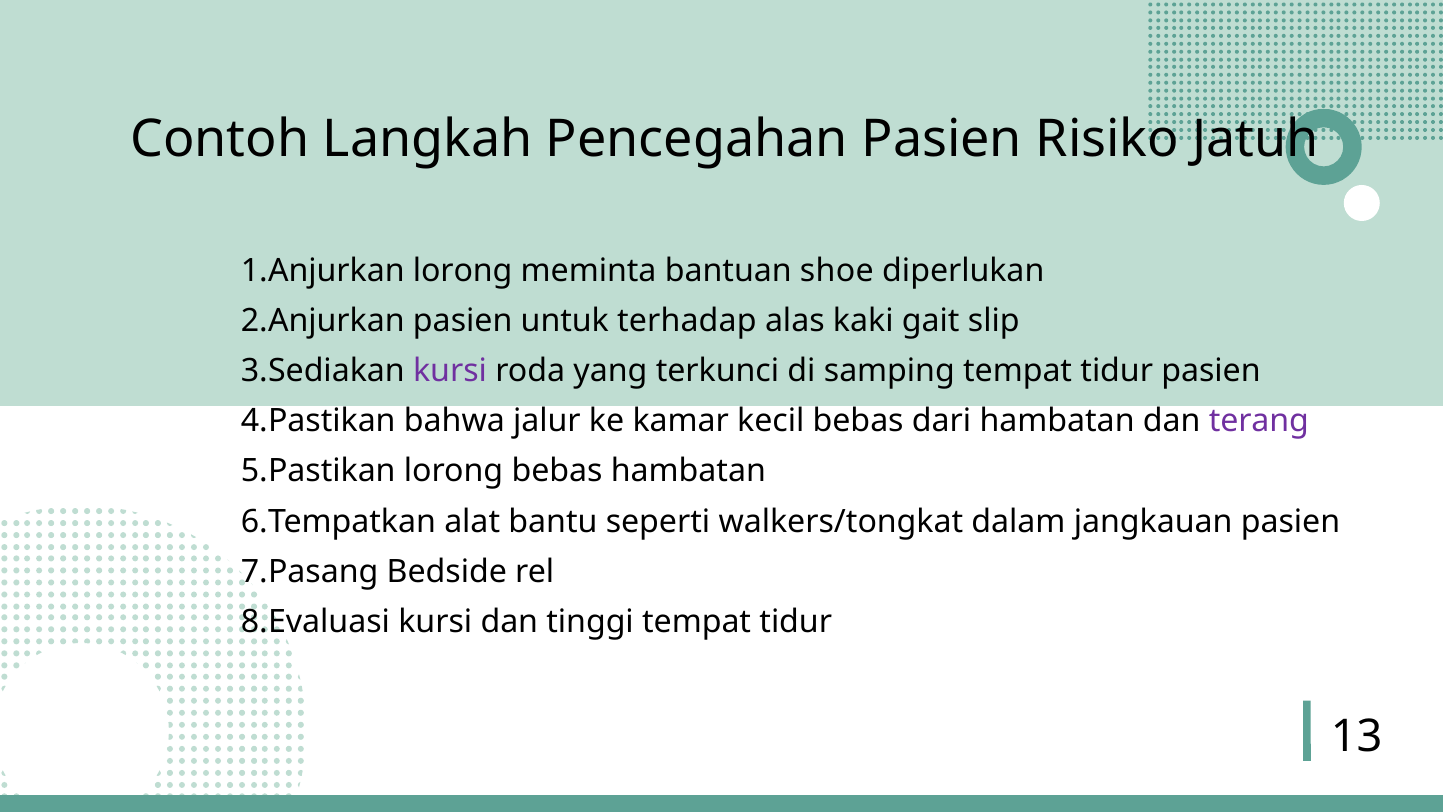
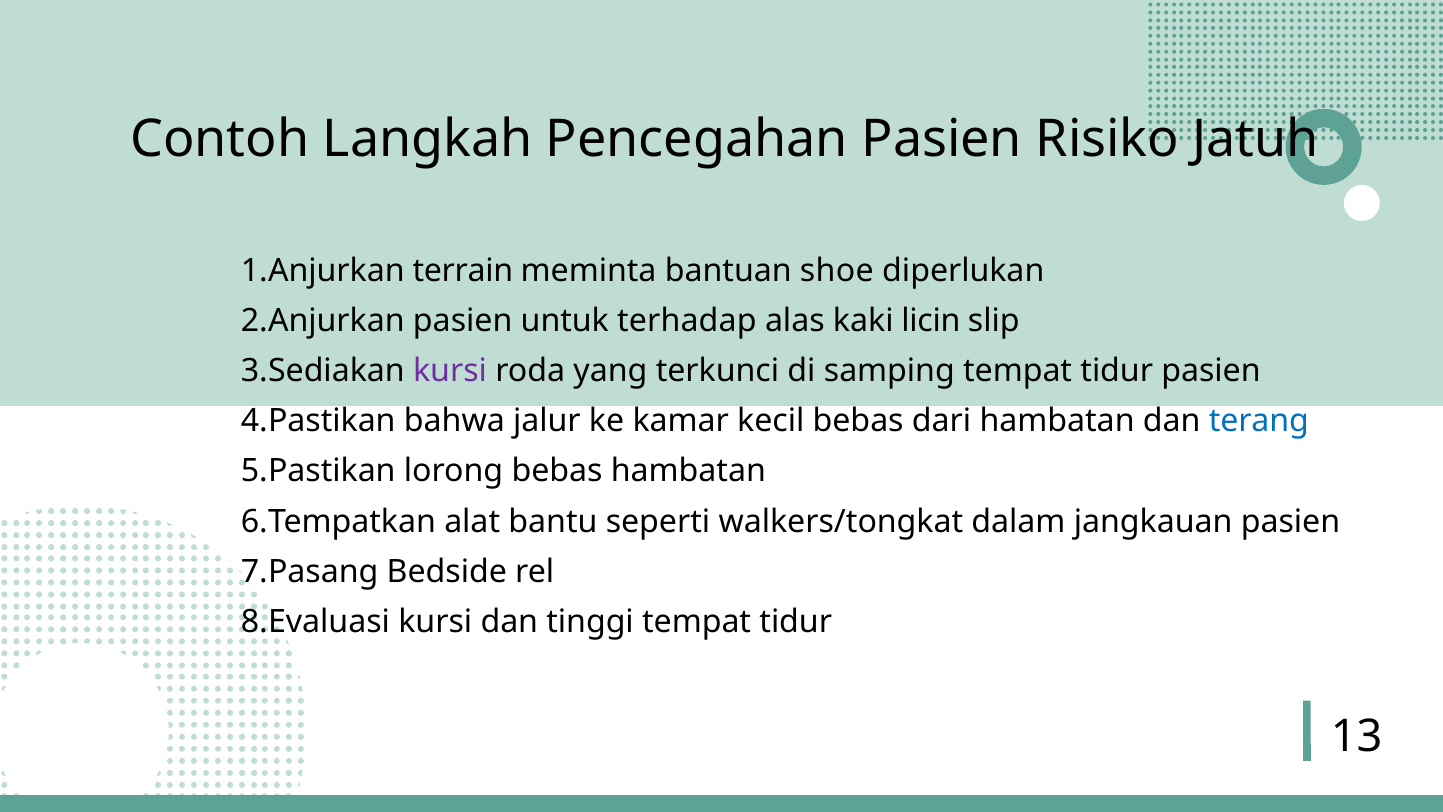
lorong at (463, 271): lorong -> terrain
gait: gait -> licin
terang colour: purple -> blue
